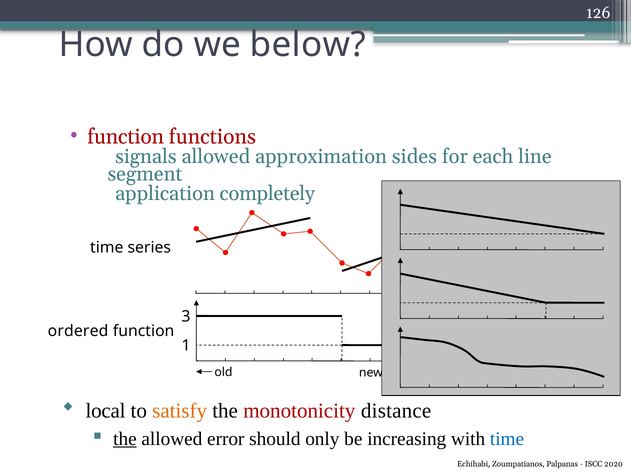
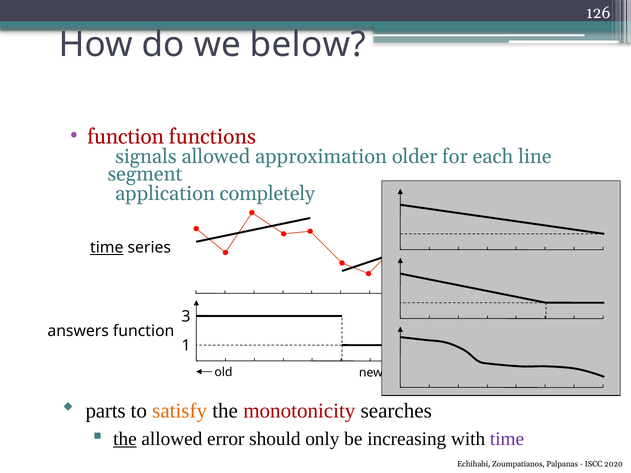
sides: sides -> older
time at (107, 248) underline: none -> present
ordered: ordered -> answers
local: local -> parts
distance: distance -> searches
time at (507, 439) colour: blue -> purple
